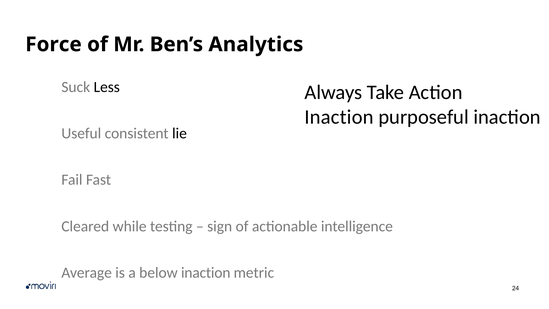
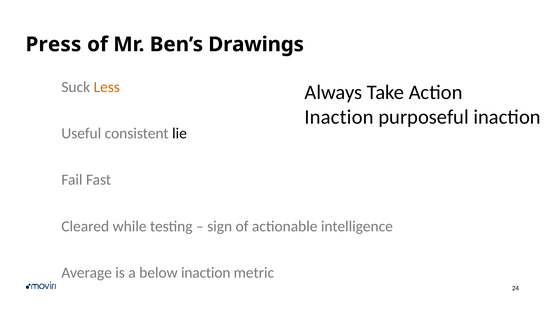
Force: Force -> Press
Analytics: Analytics -> Drawings
Less colour: black -> orange
